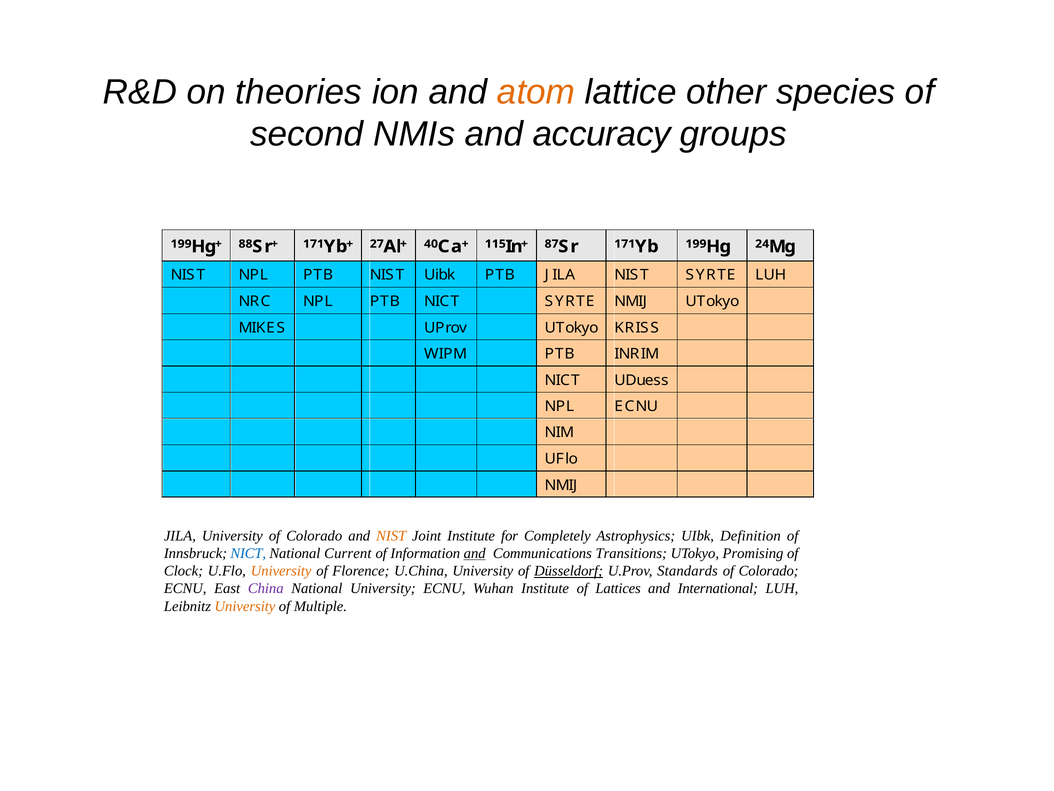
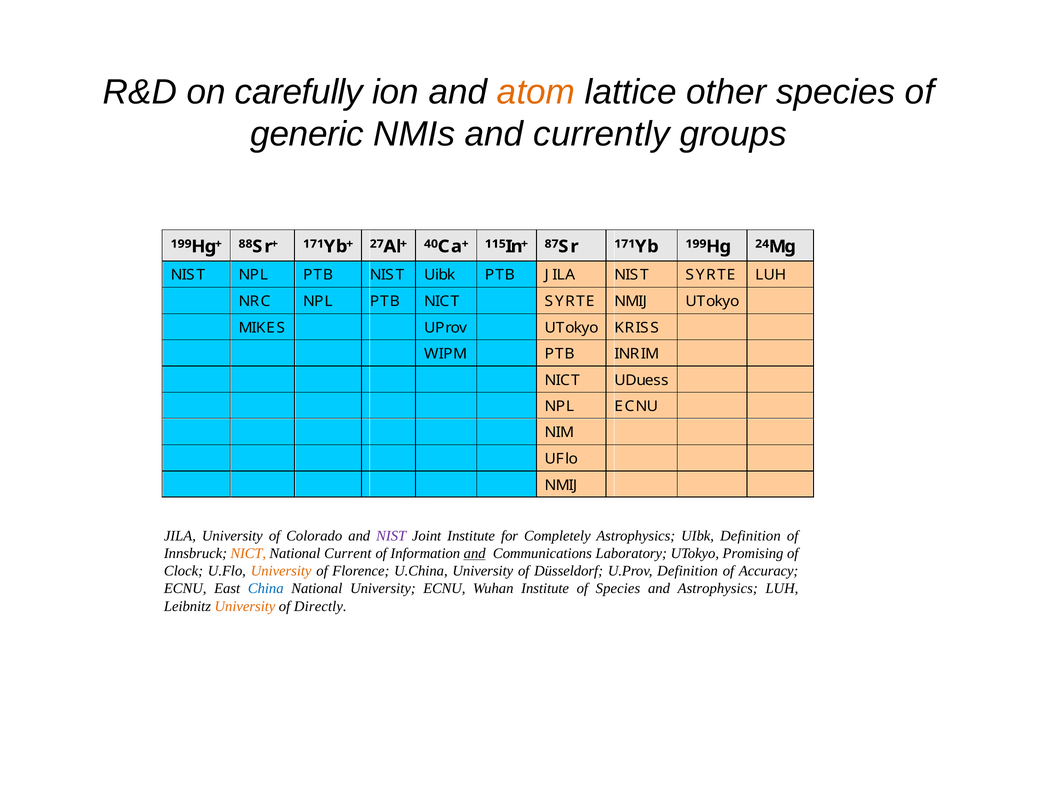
theories: theories -> carefully
second: second -> generic
accuracy: accuracy -> currently
NIST at (391, 535) colour: orange -> purple
NICT at (248, 553) colour: blue -> orange
Transitions: Transitions -> Laboratory
Düsseldorf underline: present -> none
U.Prov Standards: Standards -> Definition
Colorado at (769, 571): Colorado -> Accuracy
China colour: purple -> blue
of Lattices: Lattices -> Species
and International: International -> Astrophysics
Multiple: Multiple -> Directly
